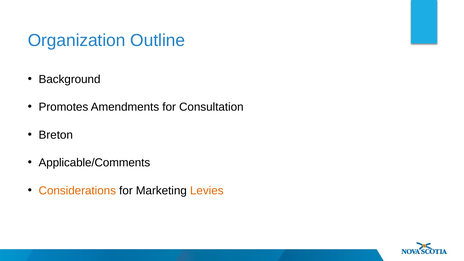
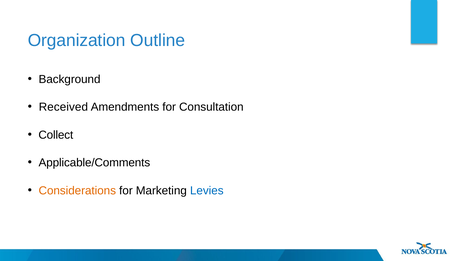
Promotes: Promotes -> Received
Breton: Breton -> Collect
Levies colour: orange -> blue
